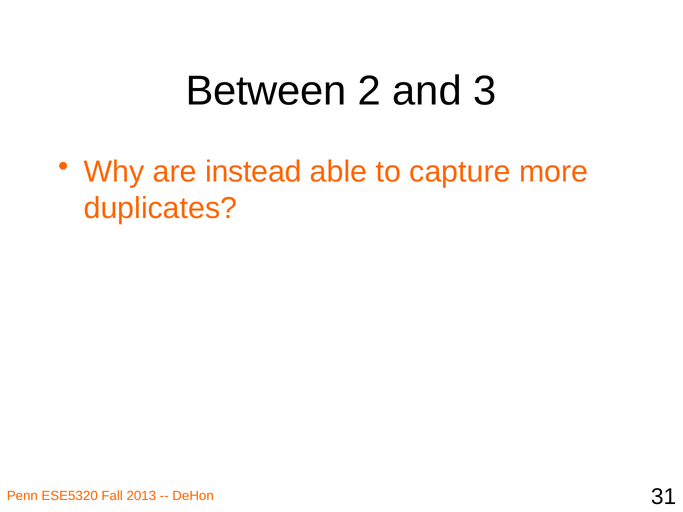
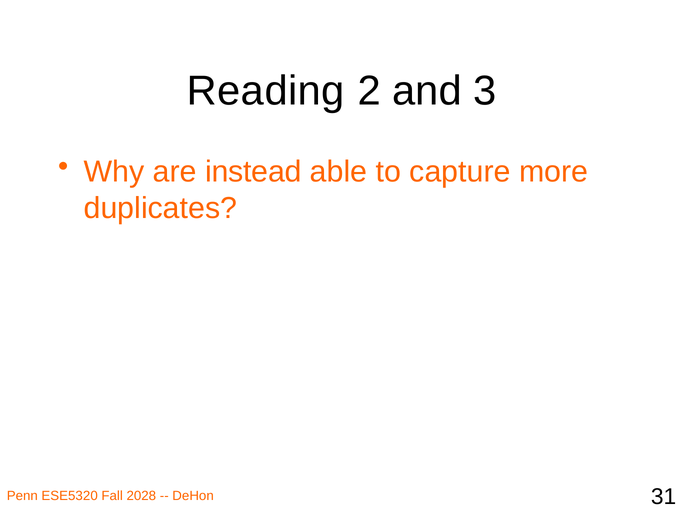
Between: Between -> Reading
2013: 2013 -> 2028
